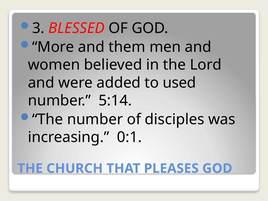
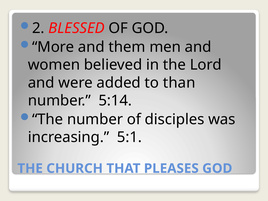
3: 3 -> 2
used: used -> than
0:1: 0:1 -> 5:1
